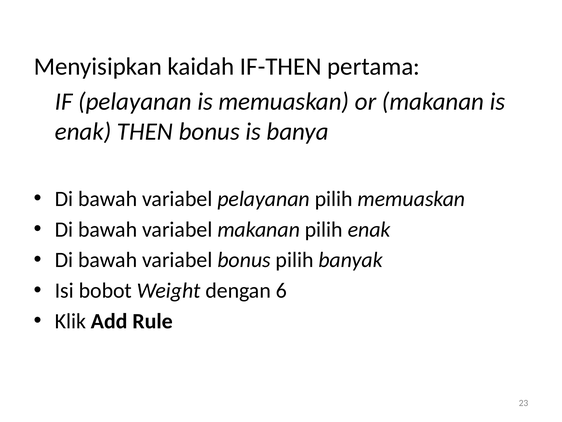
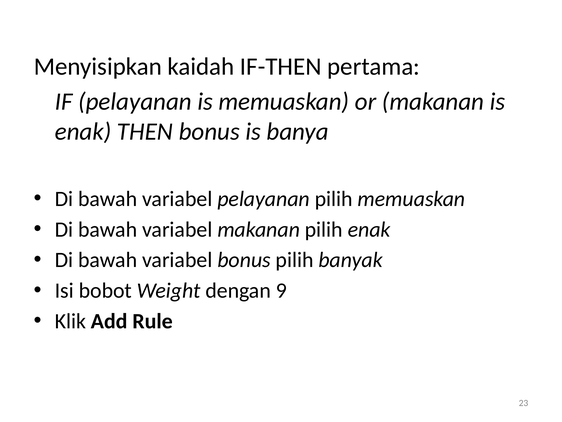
6: 6 -> 9
